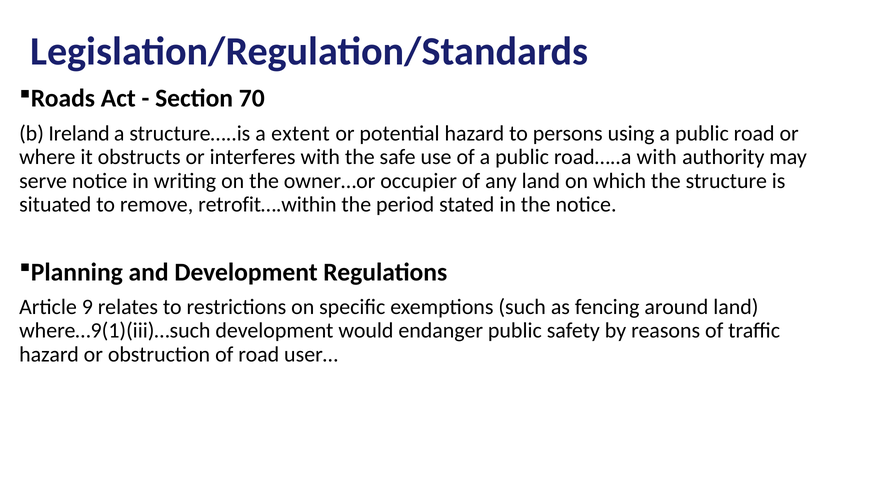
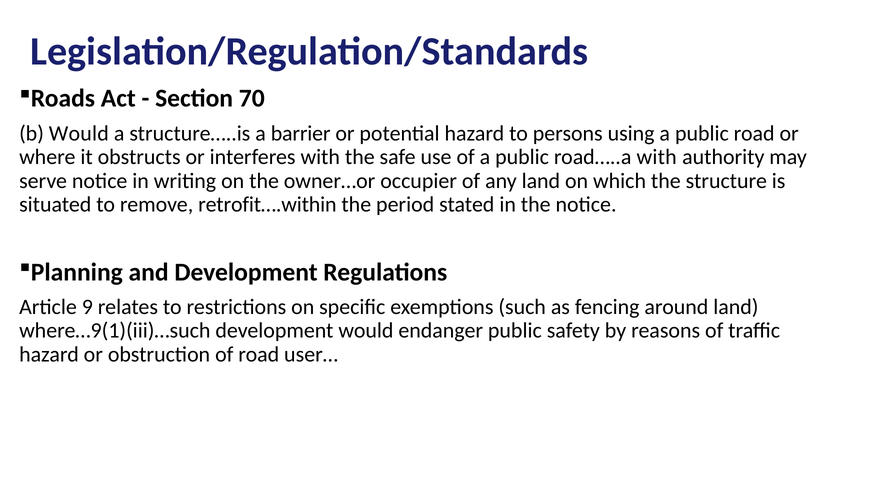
b Ireland: Ireland -> Would
extent: extent -> barrier
